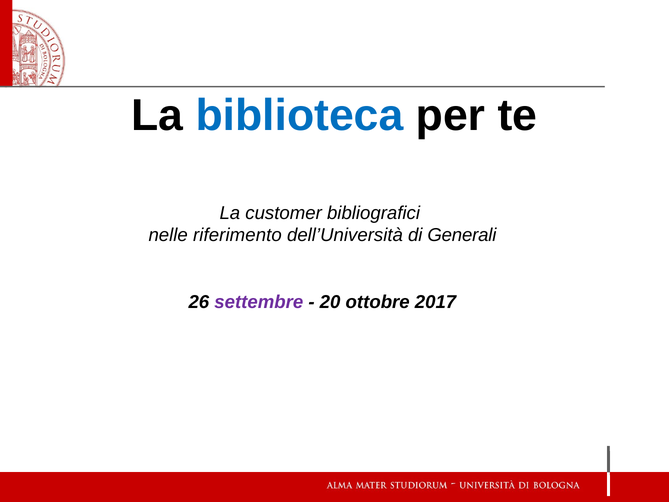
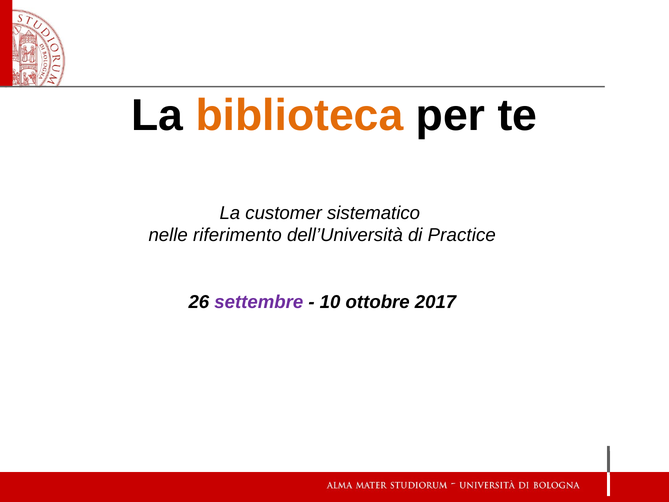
biblioteca colour: blue -> orange
bibliografici: bibliografici -> sistematico
Generali: Generali -> Practice
20: 20 -> 10
